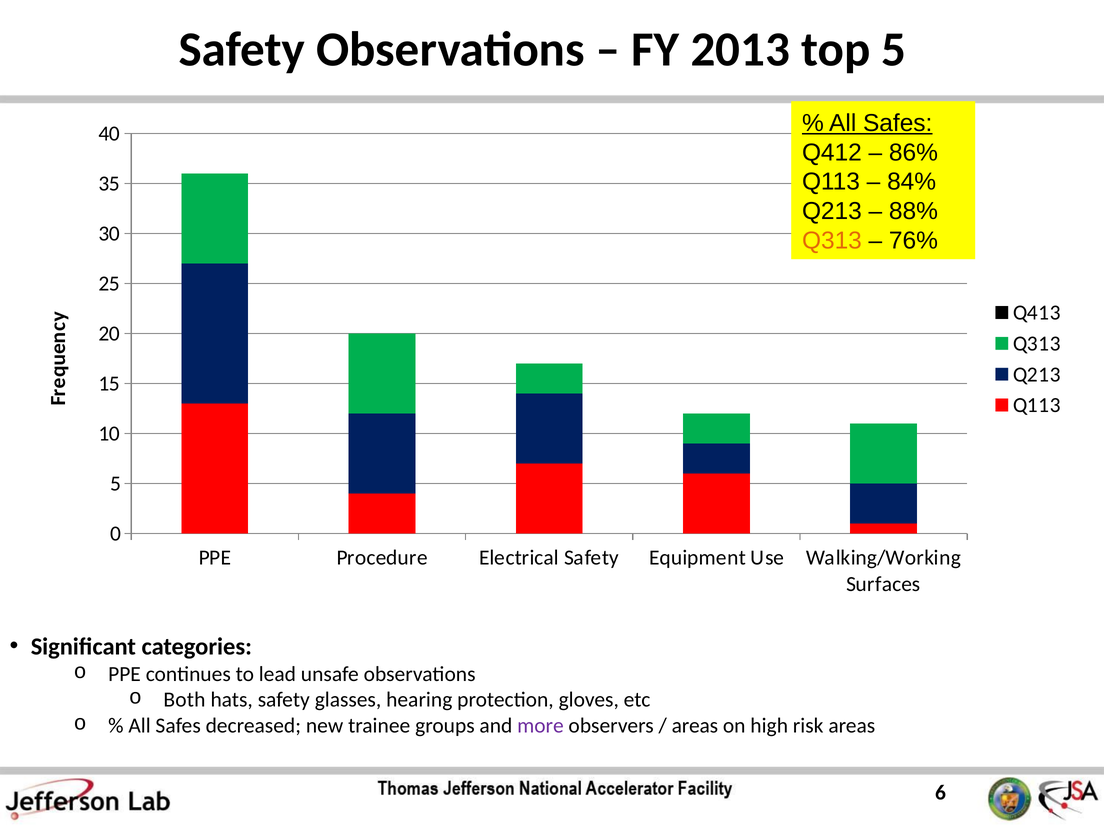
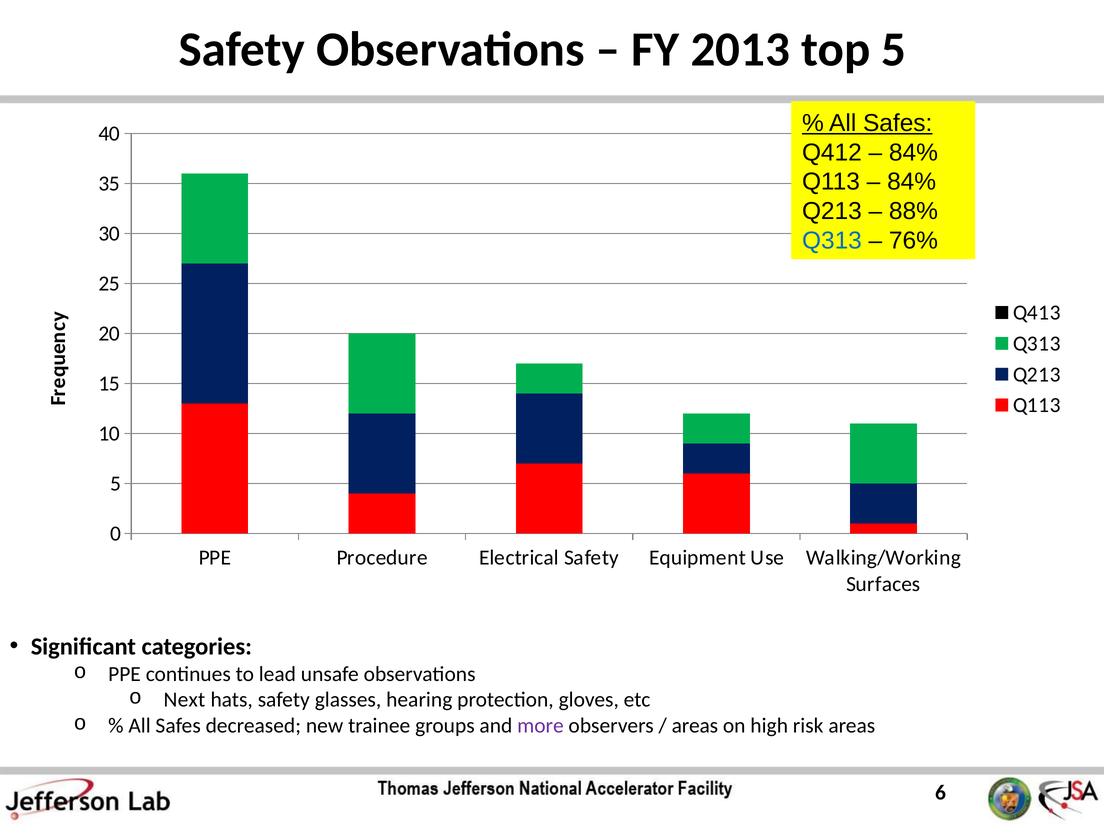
86% at (913, 152): 86% -> 84%
Q313 at (832, 241) colour: orange -> blue
Both: Both -> Next
